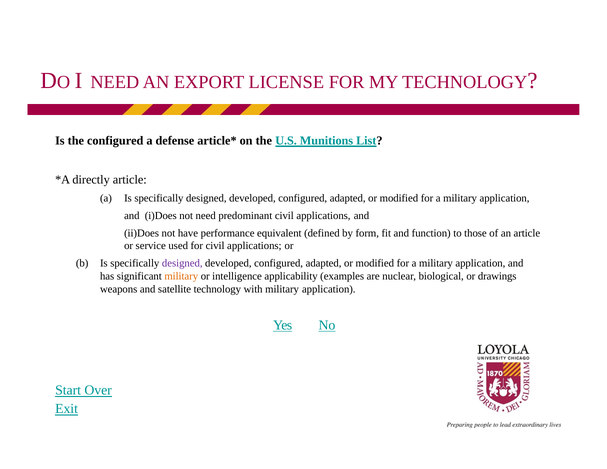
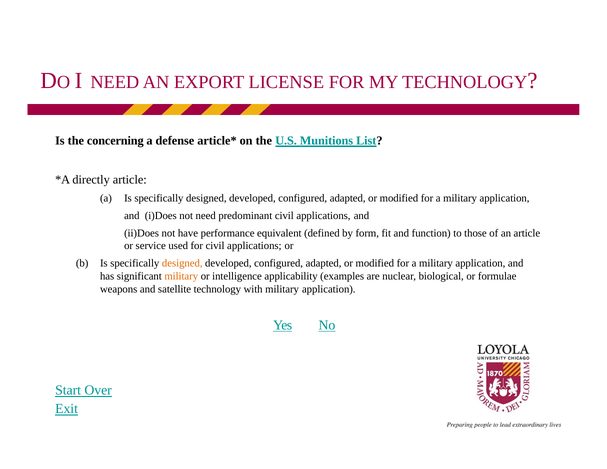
the configured: configured -> concerning
designed at (182, 263) colour: purple -> orange
drawings: drawings -> formulae
